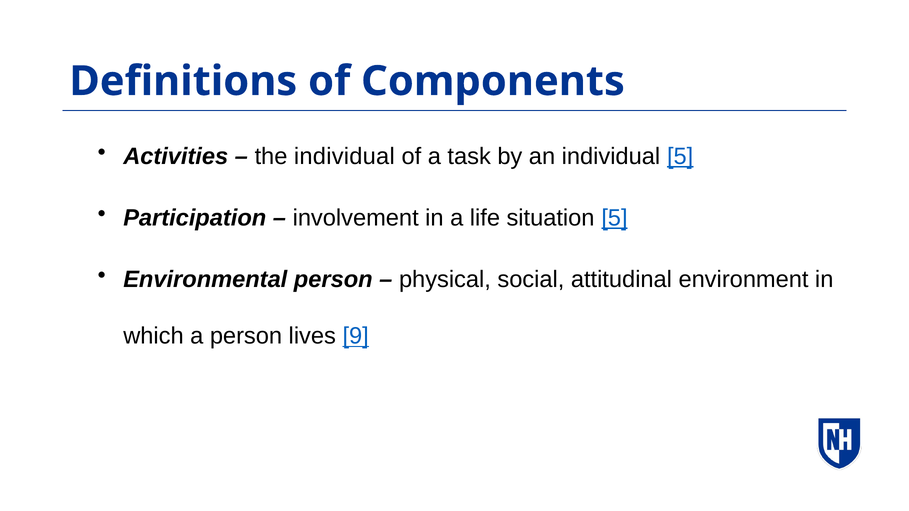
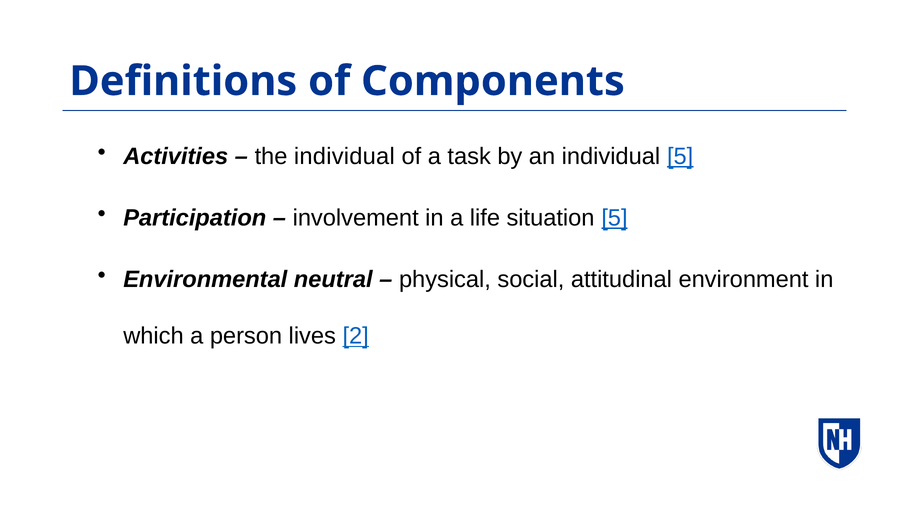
Environmental person: person -> neutral
9: 9 -> 2
